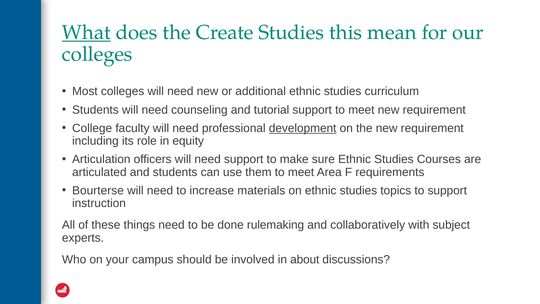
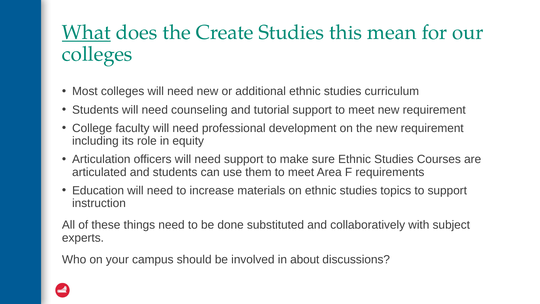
development underline: present -> none
Bourterse: Bourterse -> Education
rulemaking: rulemaking -> substituted
